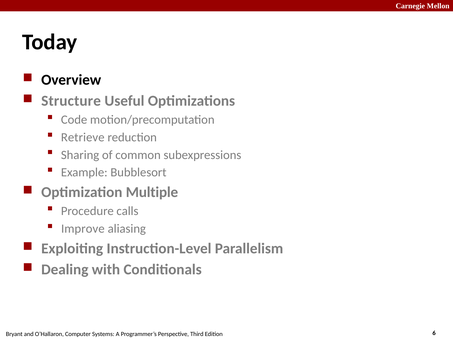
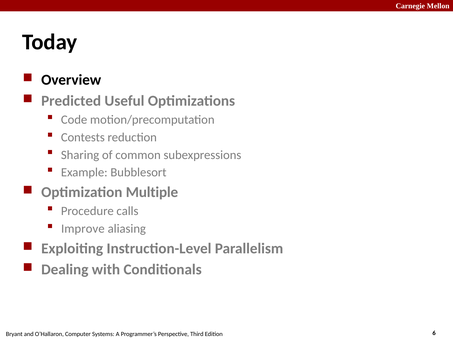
Structure: Structure -> Predicted
Retrieve: Retrieve -> Contests
